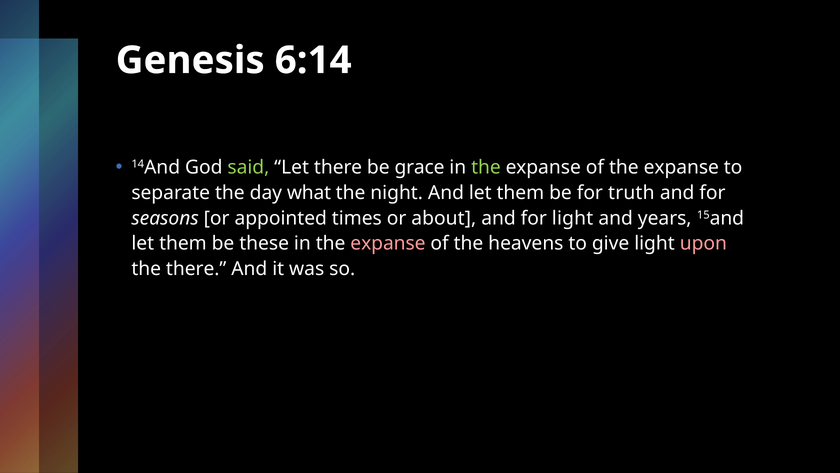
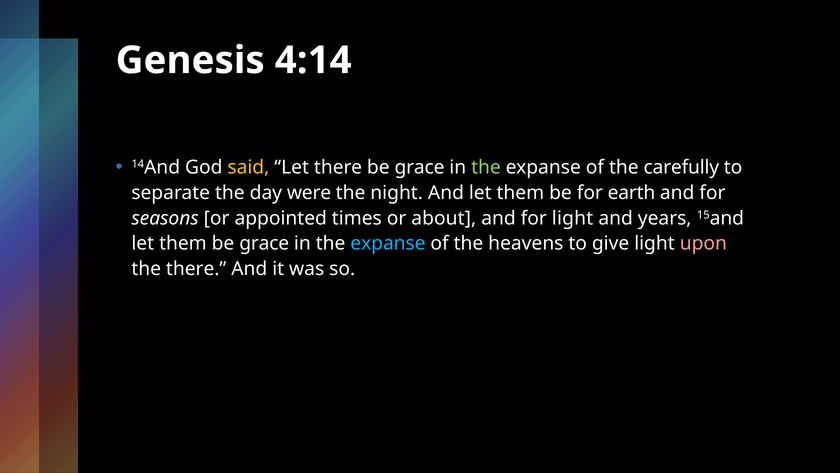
6:14: 6:14 -> 4:14
said colour: light green -> yellow
of the expanse: expanse -> carefully
what: what -> were
truth: truth -> earth
them be these: these -> grace
expanse at (388, 243) colour: pink -> light blue
